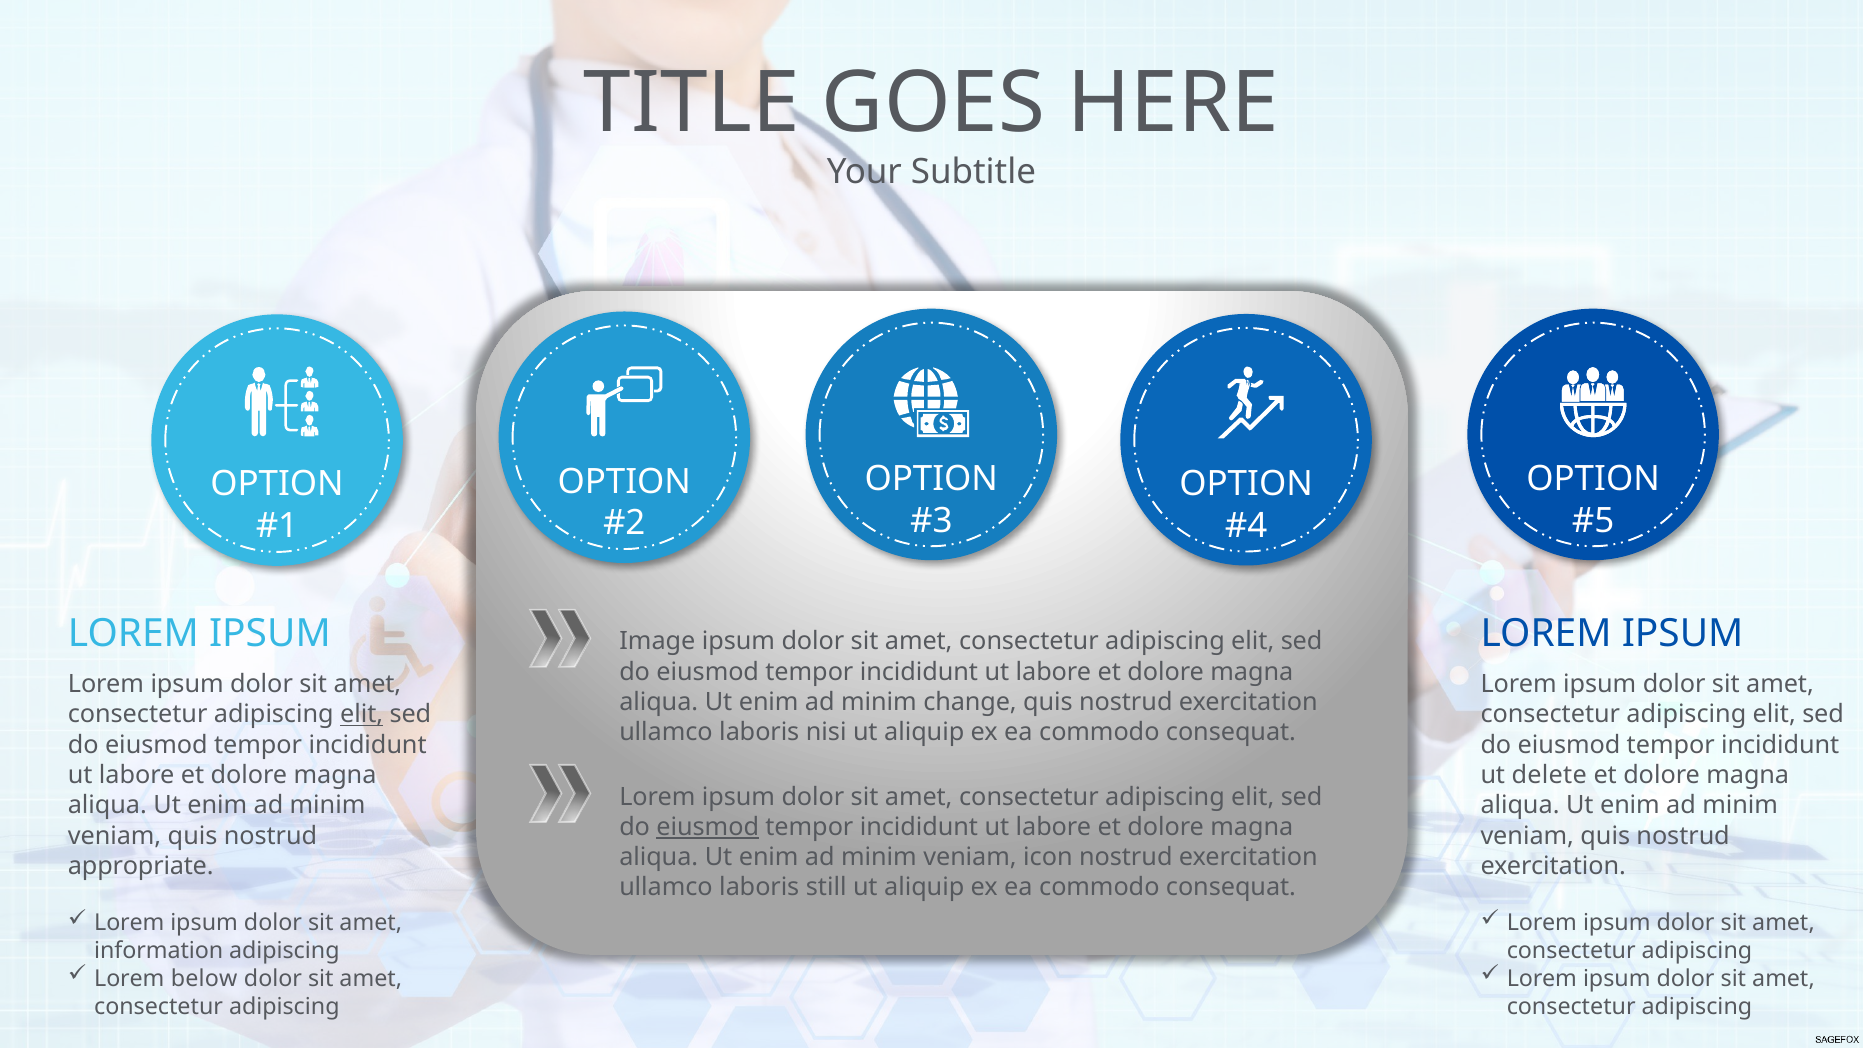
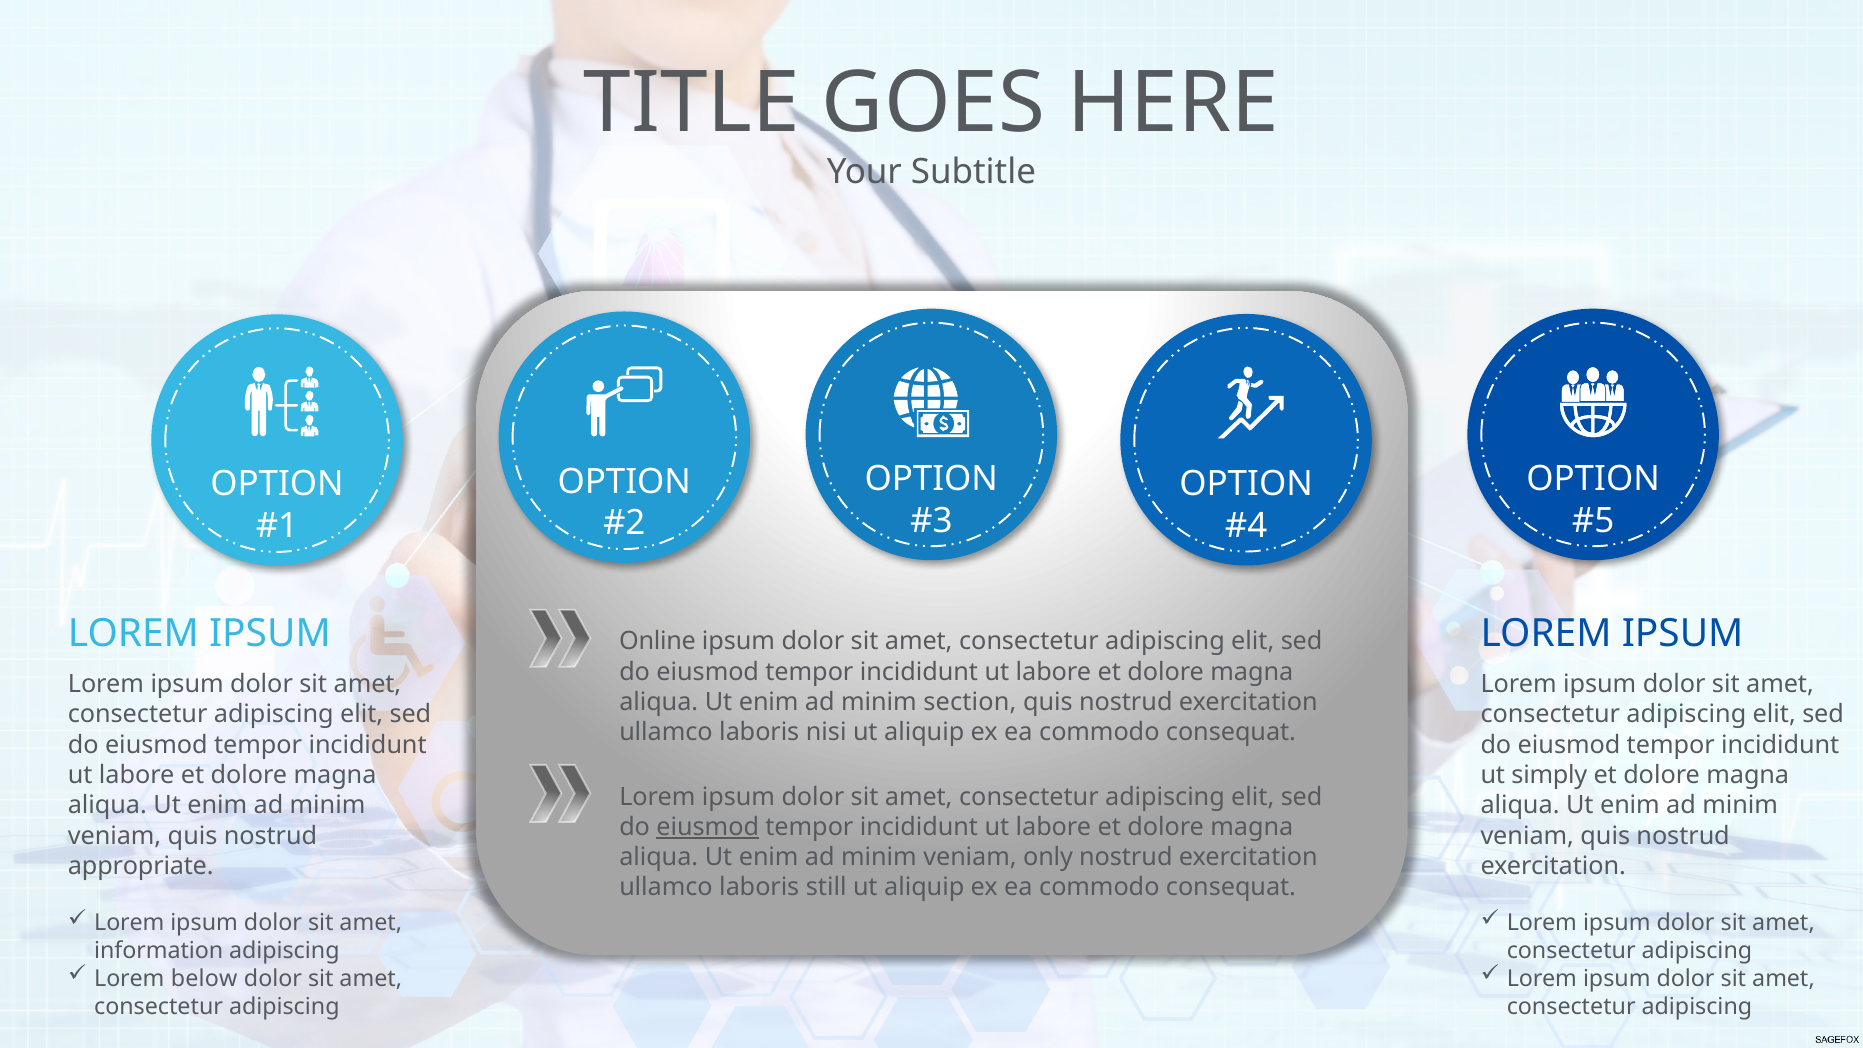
Image: Image -> Online
change: change -> section
elit at (362, 715) underline: present -> none
delete: delete -> simply
icon: icon -> only
